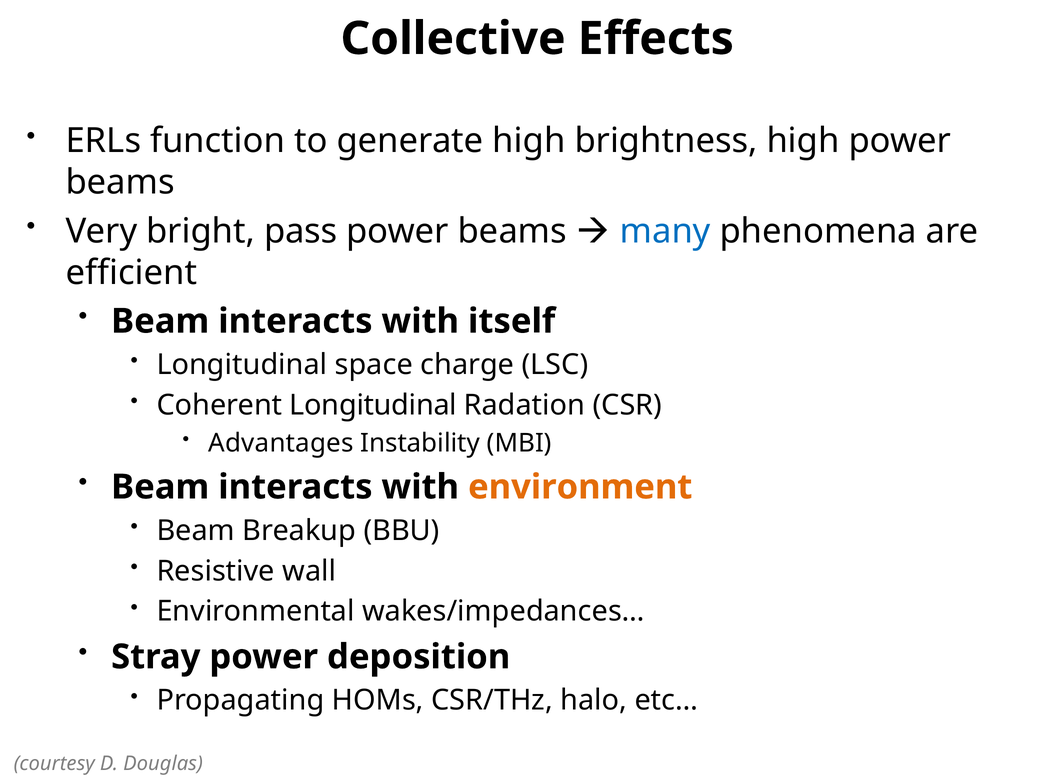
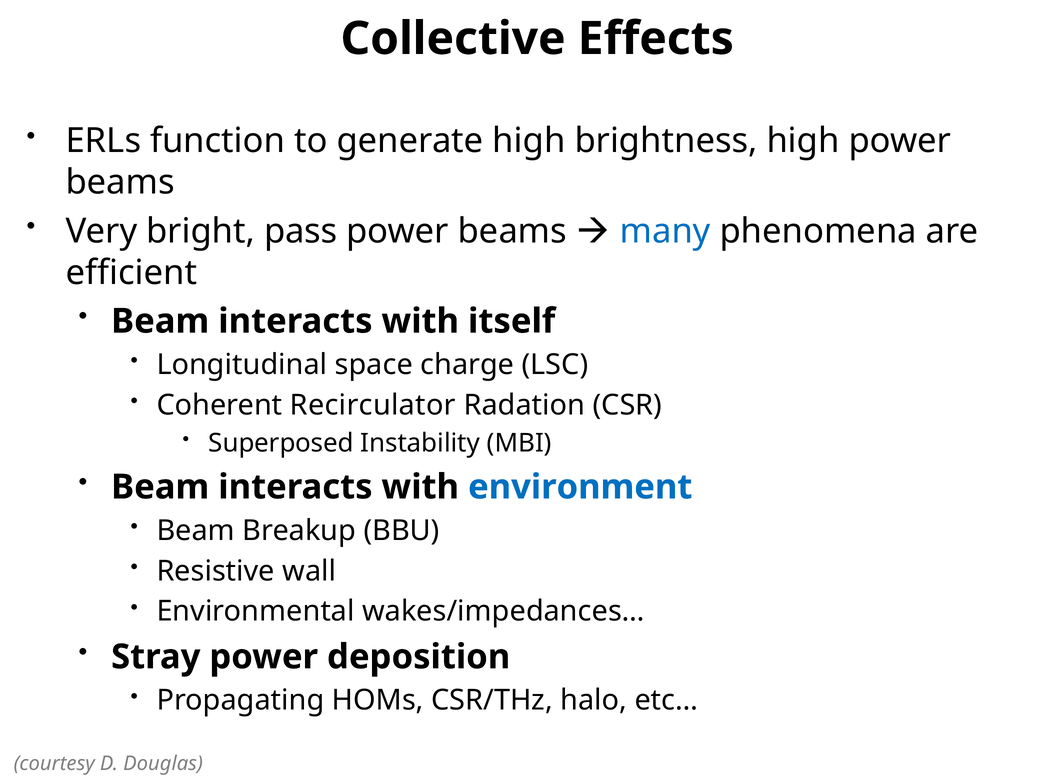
Coherent Longitudinal: Longitudinal -> Recirculator
Advantages: Advantages -> Superposed
environment colour: orange -> blue
